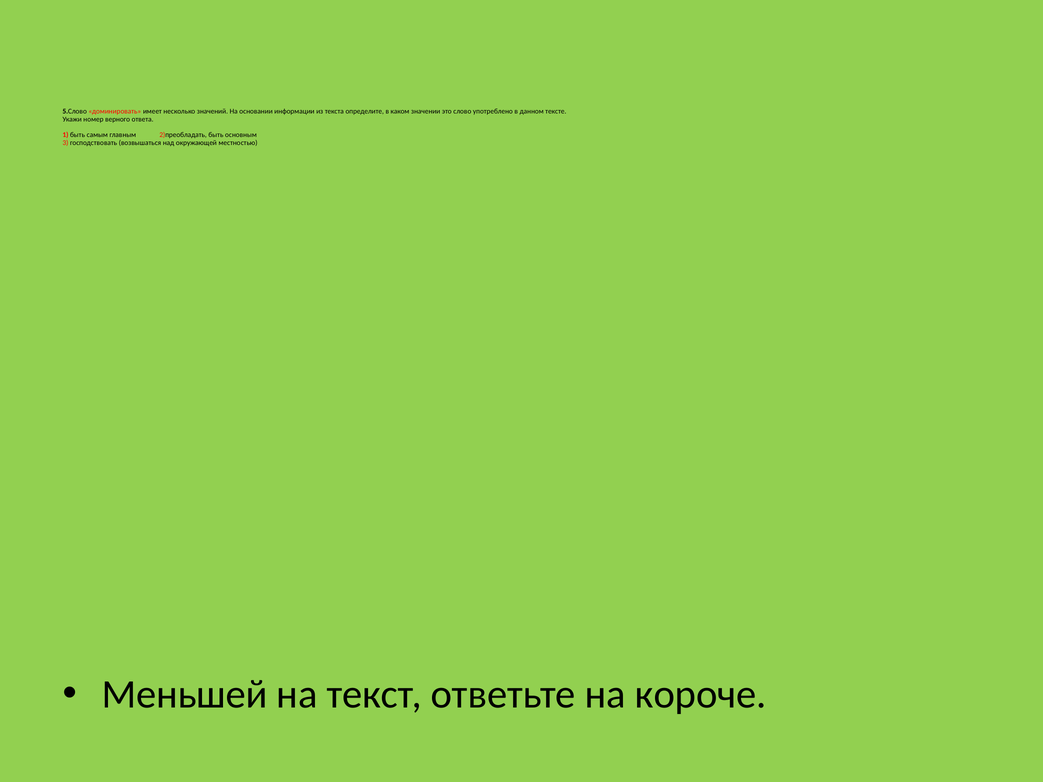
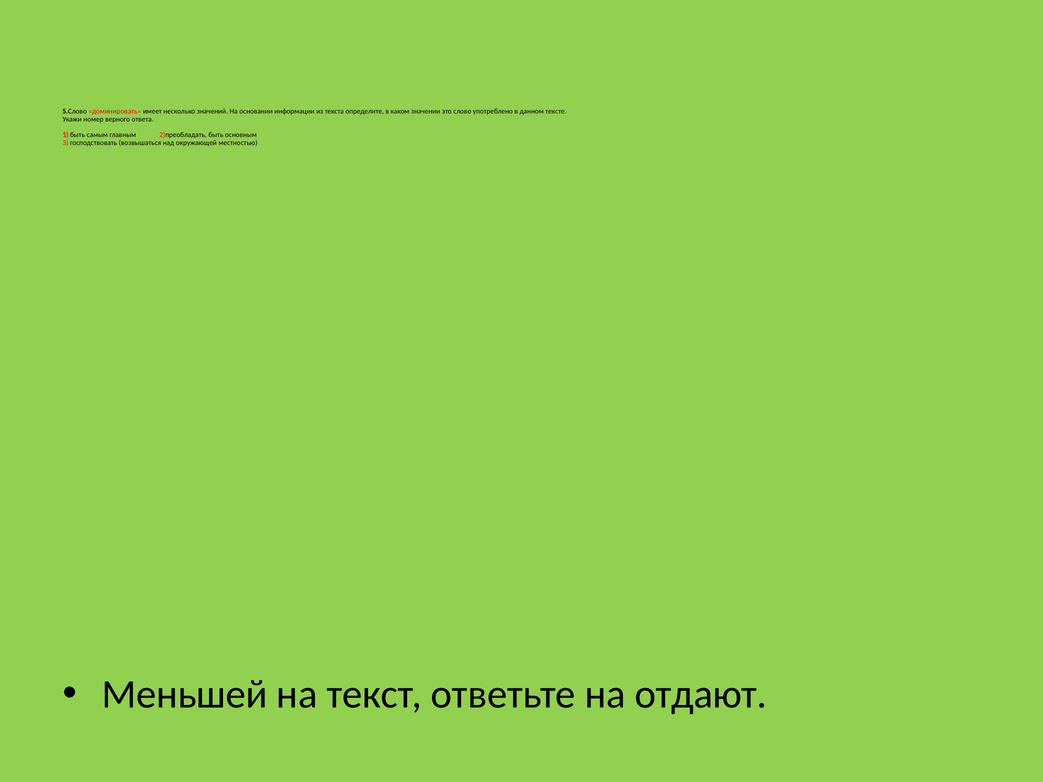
короче: короче -> отдают
